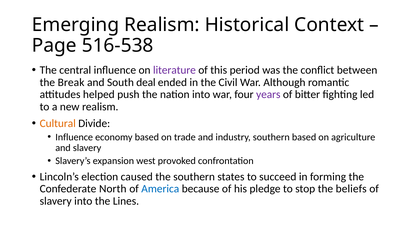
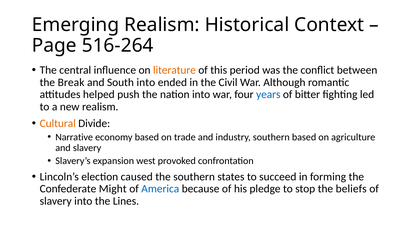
516-538: 516-538 -> 516-264
literature colour: purple -> orange
South deal: deal -> into
years colour: purple -> blue
Influence at (74, 137): Influence -> Narrative
North: North -> Might
